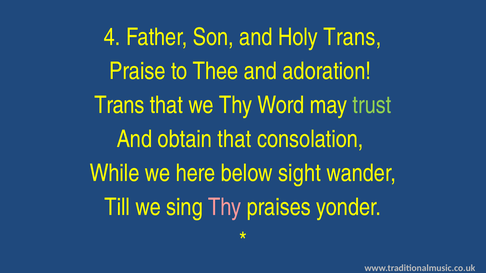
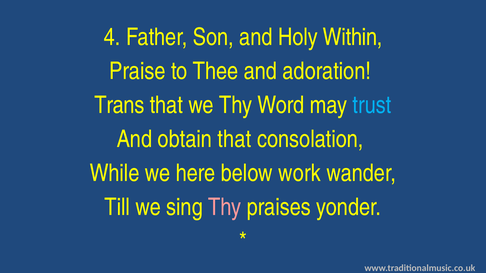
Holy Trans: Trans -> Within
trust colour: light green -> light blue
sight: sight -> work
